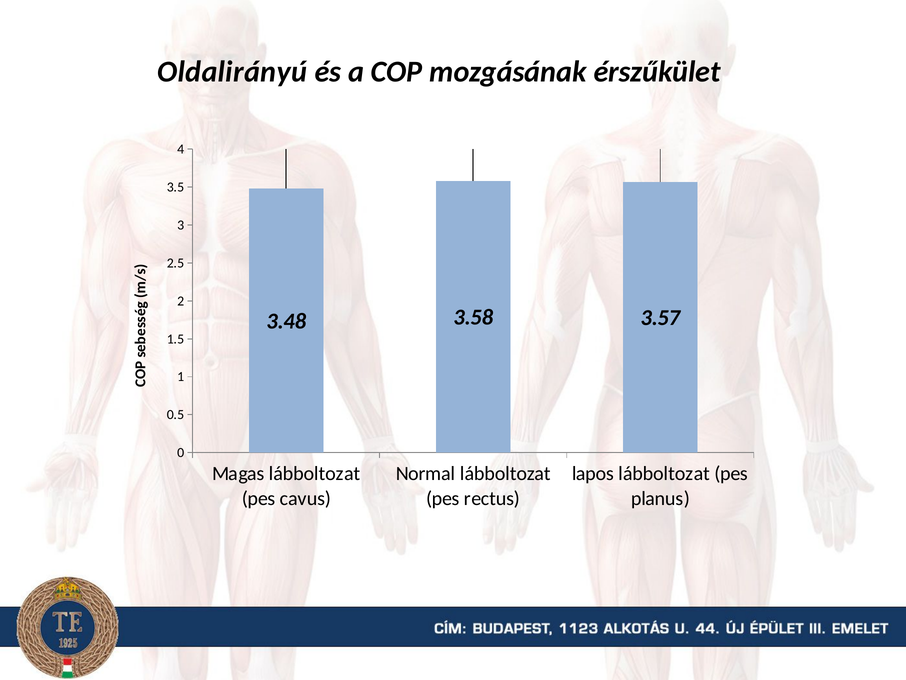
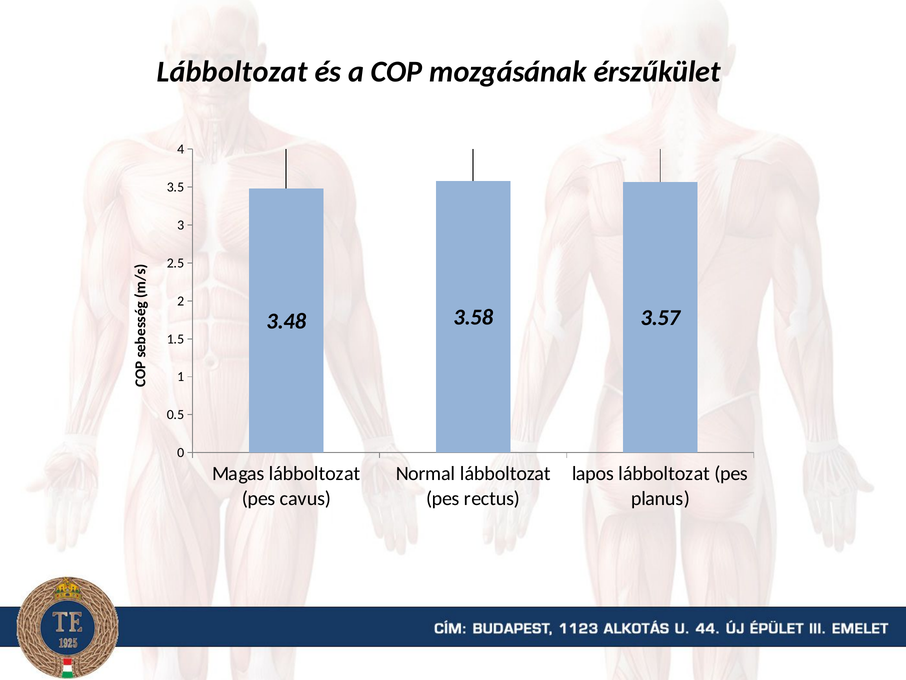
Oldalirányú at (232, 72): Oldalirányú -> Lábboltozat
